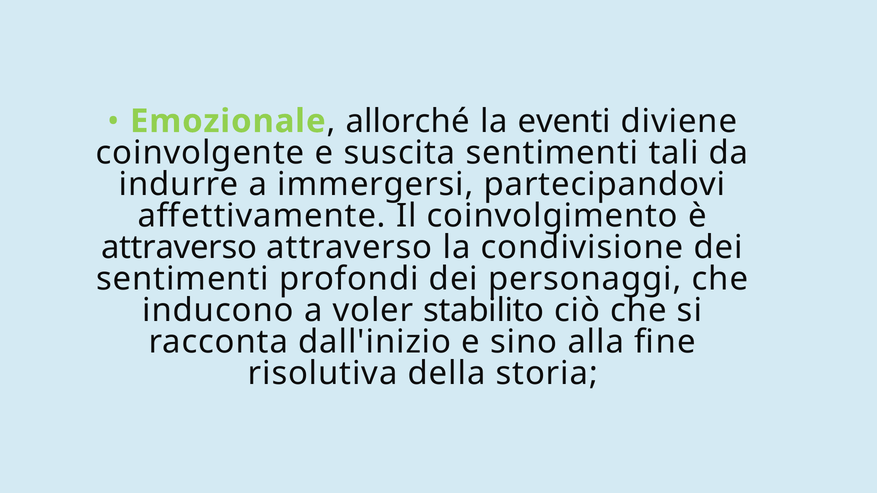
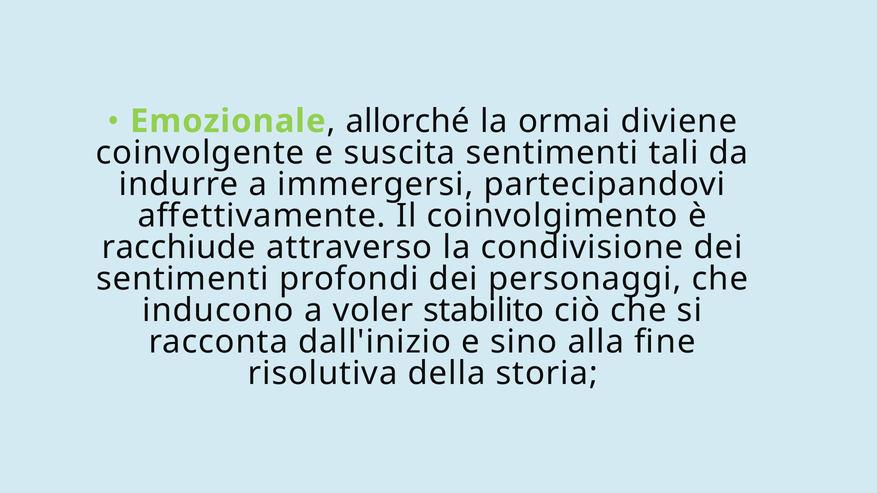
eventi: eventi -> ormai
attraverso at (179, 248): attraverso -> racchiude
